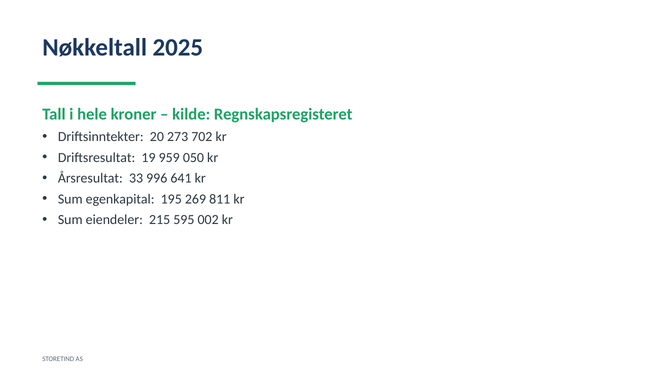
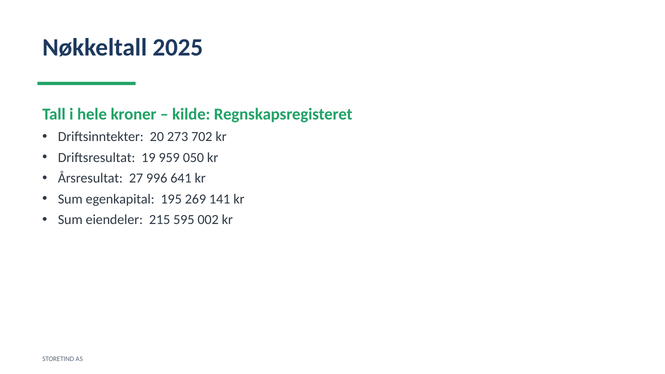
33: 33 -> 27
811: 811 -> 141
